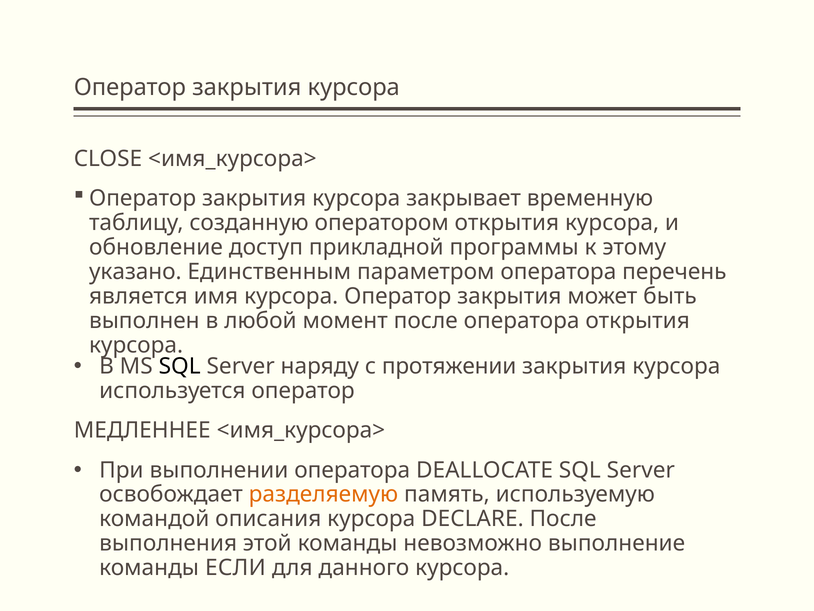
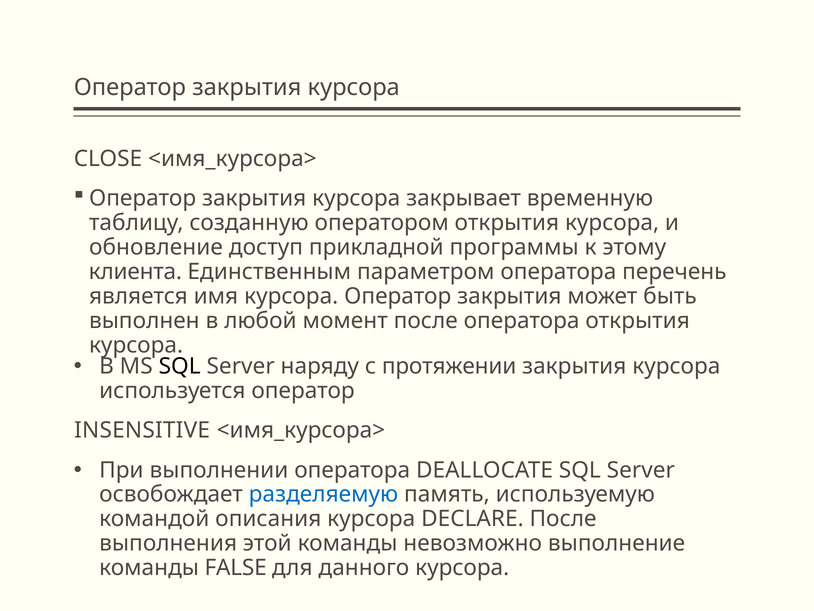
указано: указано -> клиента
МЕДЛЕННЕЕ: МЕДЛЕННЕЕ -> INSENSITIVE
разделяемую colour: orange -> blue
ЕСЛИ: ЕСЛИ -> FALSE
